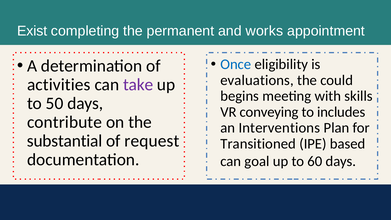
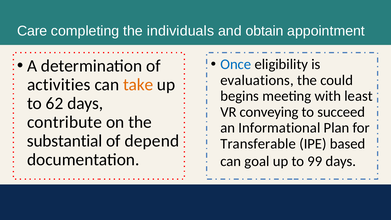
Exist: Exist -> Care
permanent: permanent -> individuals
works: works -> obtain
take colour: purple -> orange
skills: skills -> least
50: 50 -> 62
includes: includes -> succeed
Interventions: Interventions -> Informational
request: request -> depend
Transitioned: Transitioned -> Transferable
60: 60 -> 99
